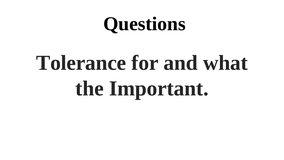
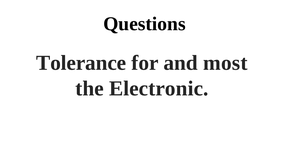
what: what -> most
Important: Important -> Electronic
